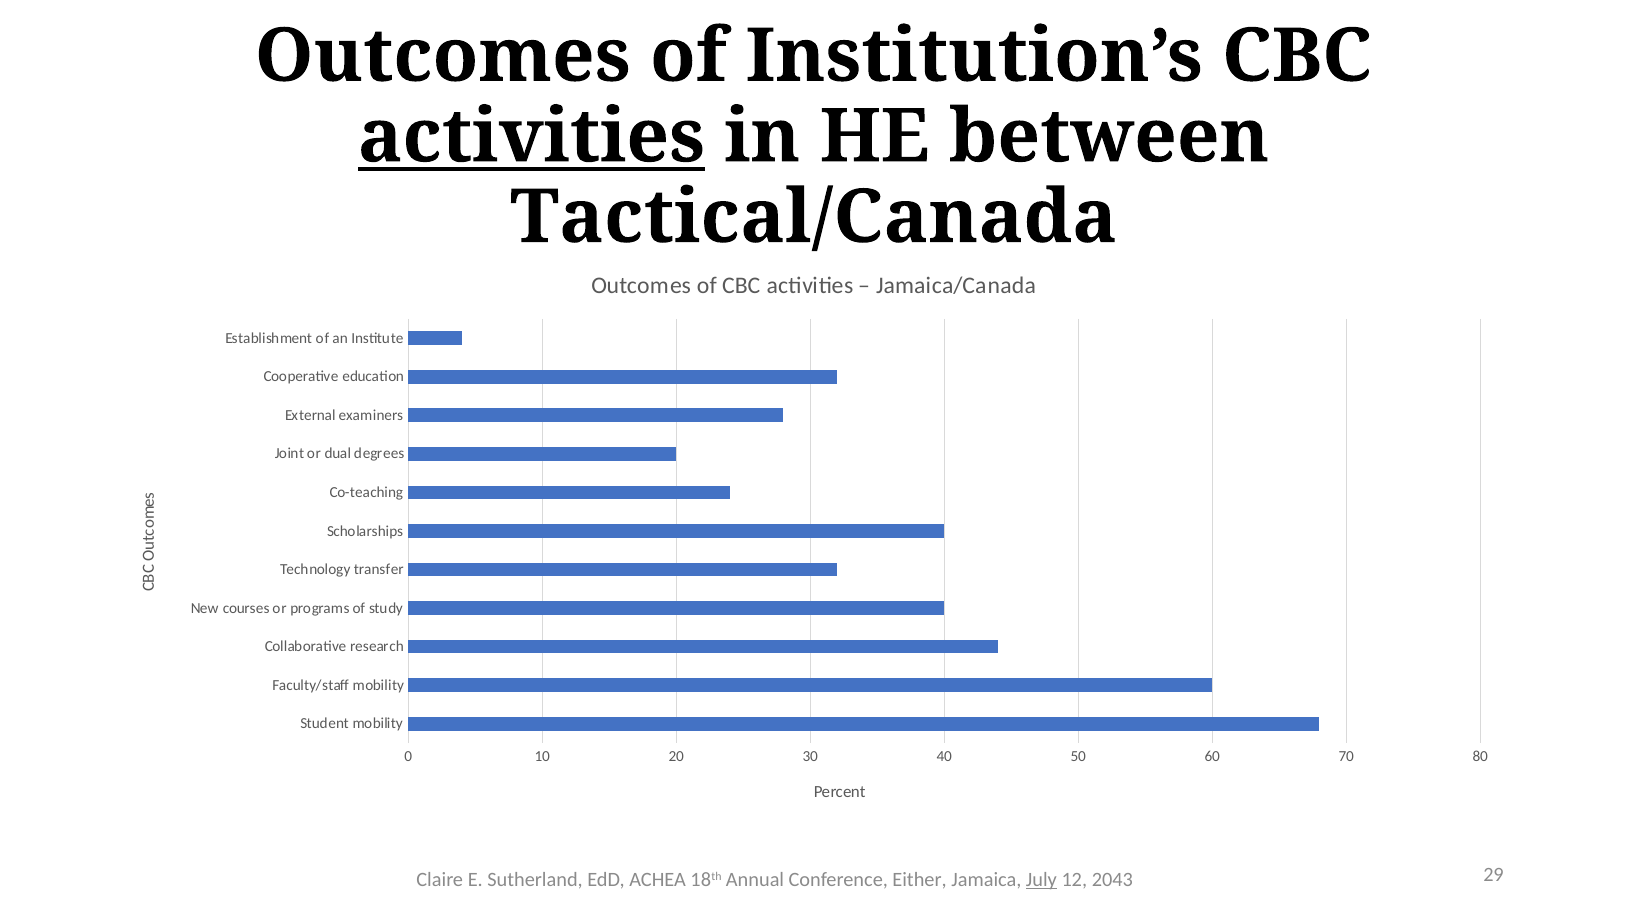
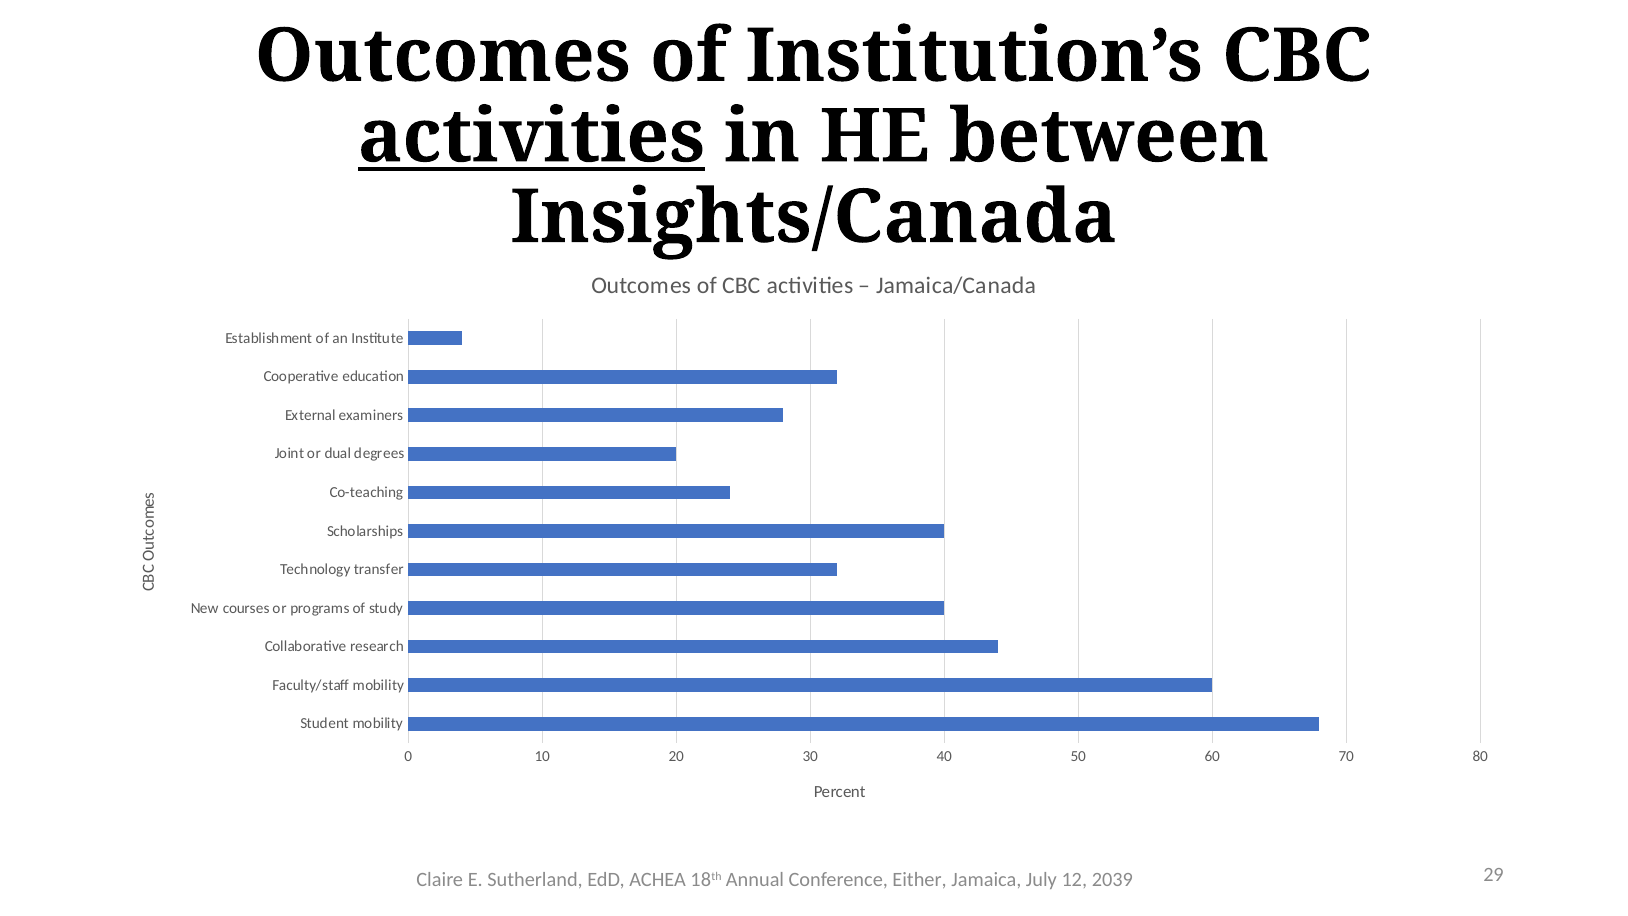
Tactical/Canada: Tactical/Canada -> Insights/Canada
July underline: present -> none
2043: 2043 -> 2039
